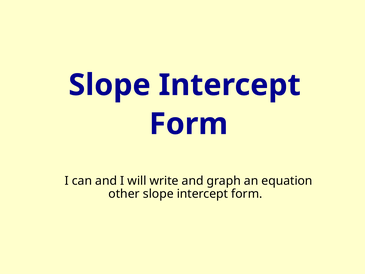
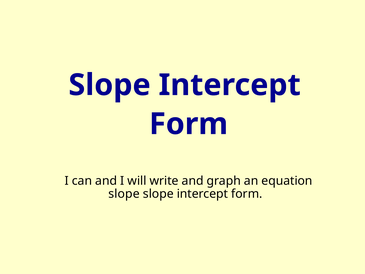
other at (124, 194): other -> slope
